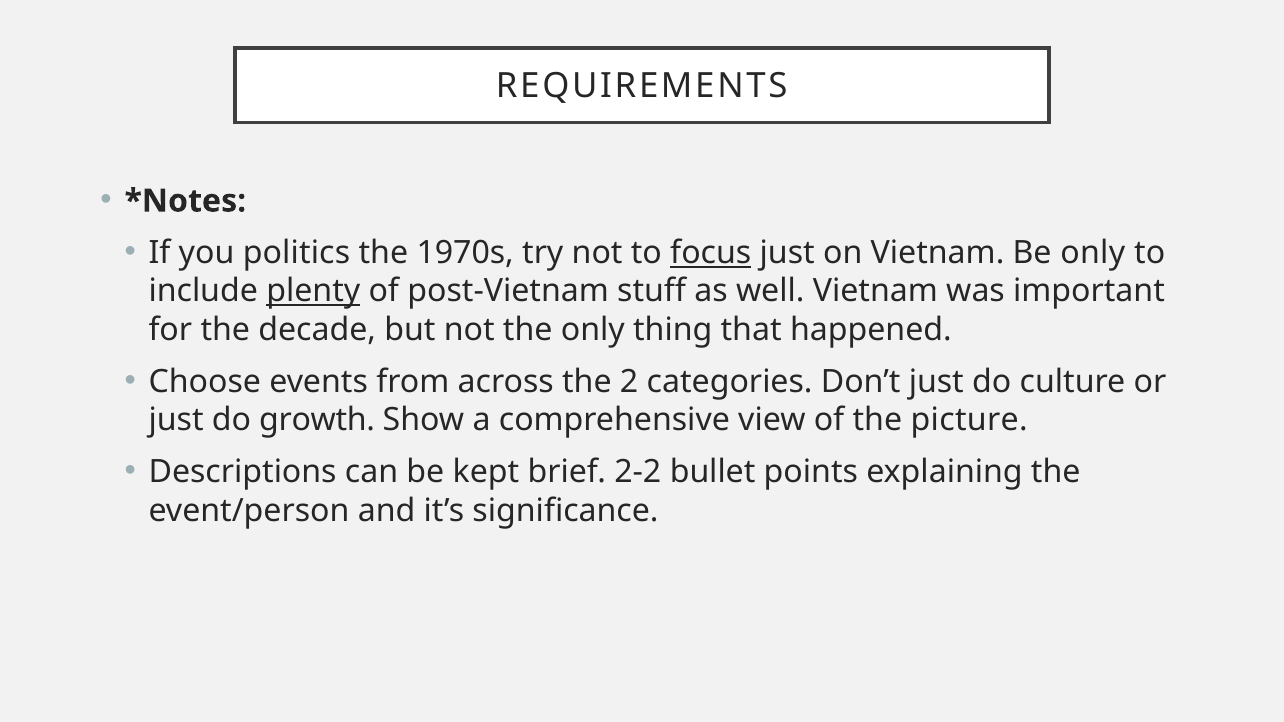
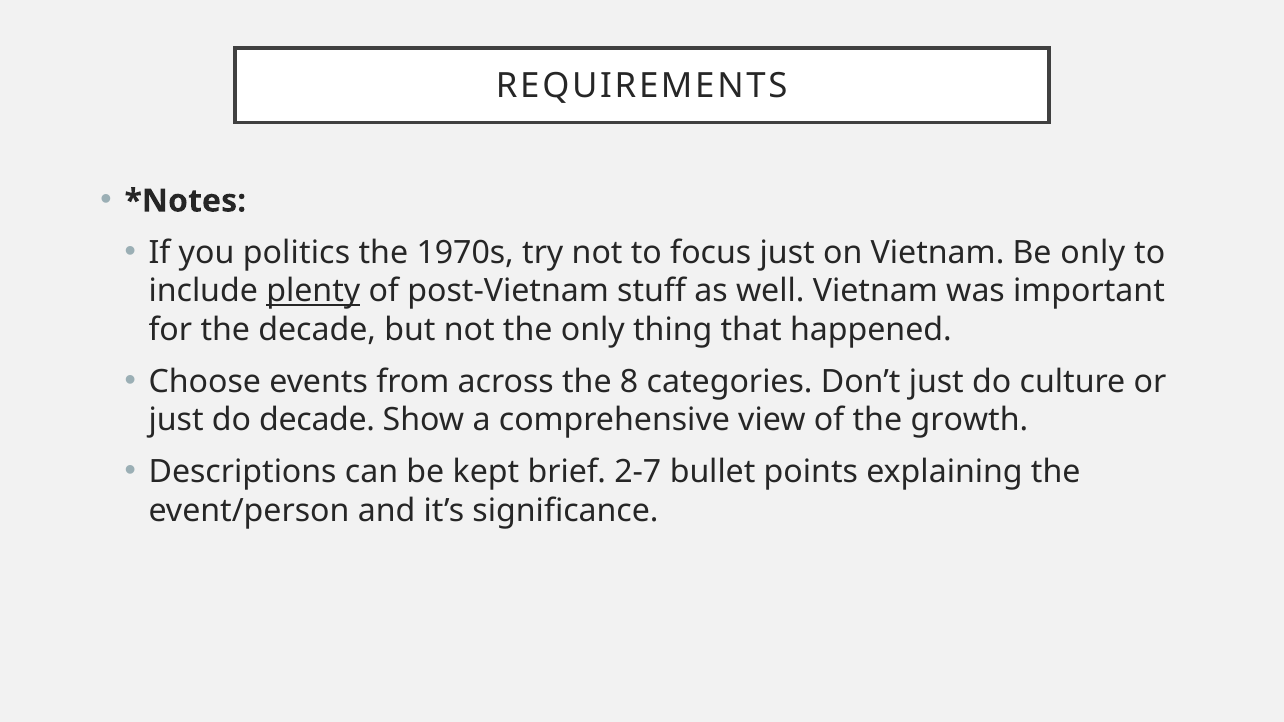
focus underline: present -> none
2: 2 -> 8
do growth: growth -> decade
picture: picture -> growth
2-2: 2-2 -> 2-7
